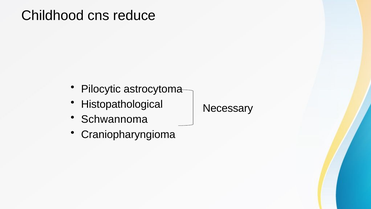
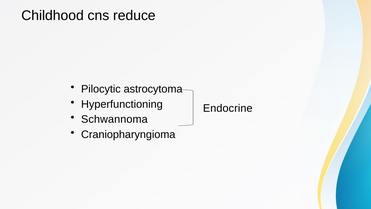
Histopathological: Histopathological -> Hyperfunctioning
Necessary: Necessary -> Endocrine
